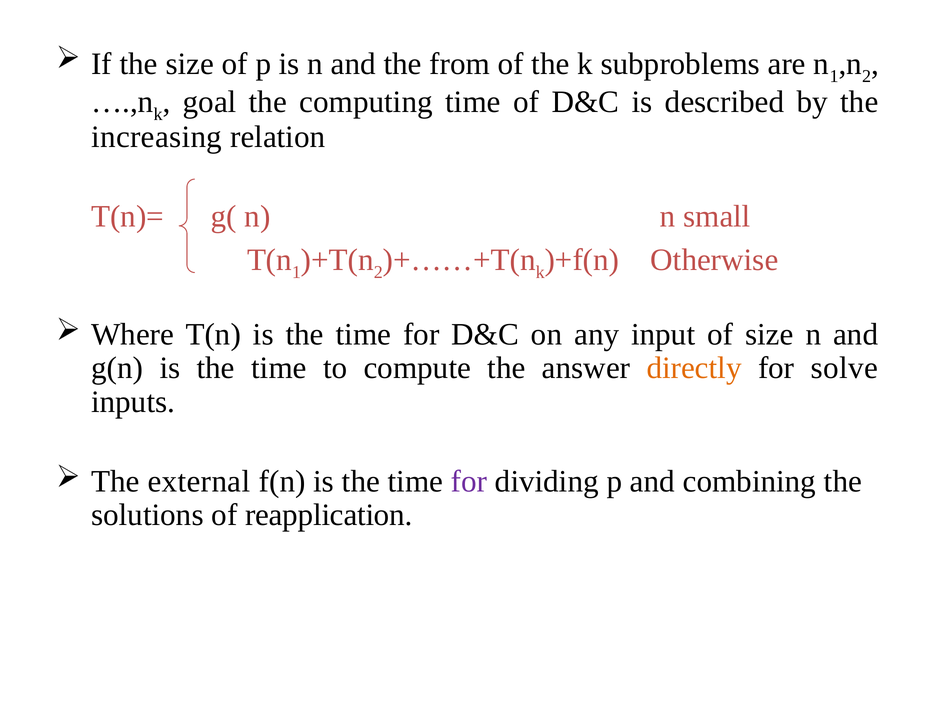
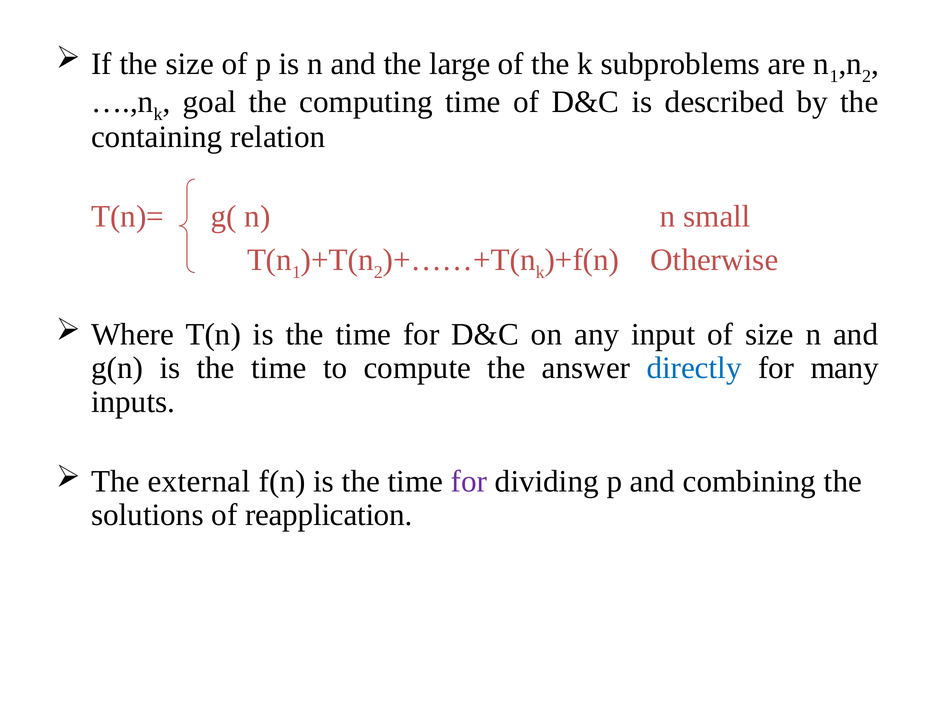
from: from -> large
increasing: increasing -> containing
directly colour: orange -> blue
solve: solve -> many
